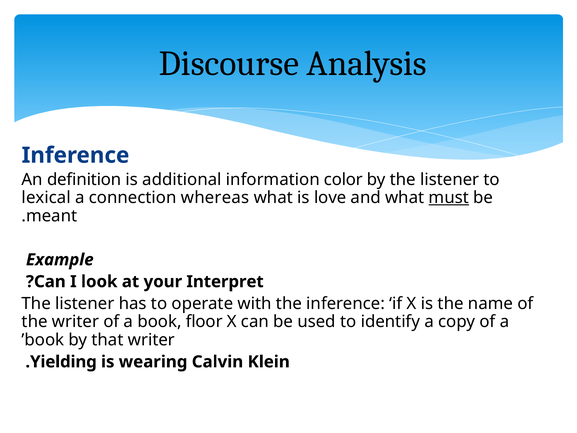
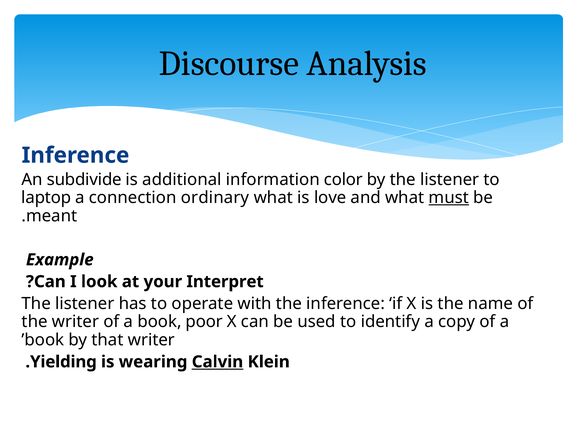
definition: definition -> subdivide
lexical: lexical -> laptop
whereas: whereas -> ordinary
floor: floor -> poor
Calvin underline: none -> present
